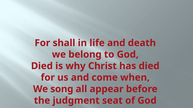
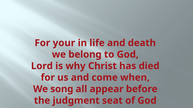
shall: shall -> your
Died at (42, 66): Died -> Lord
